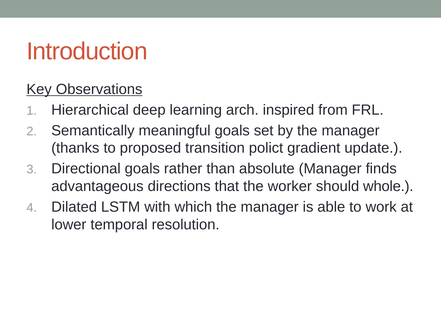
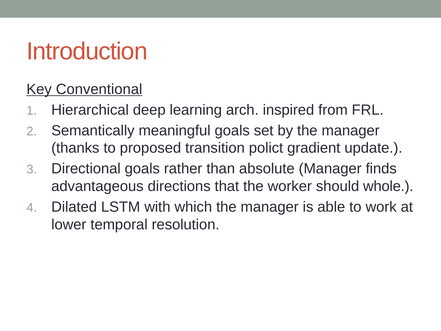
Observations: Observations -> Conventional
